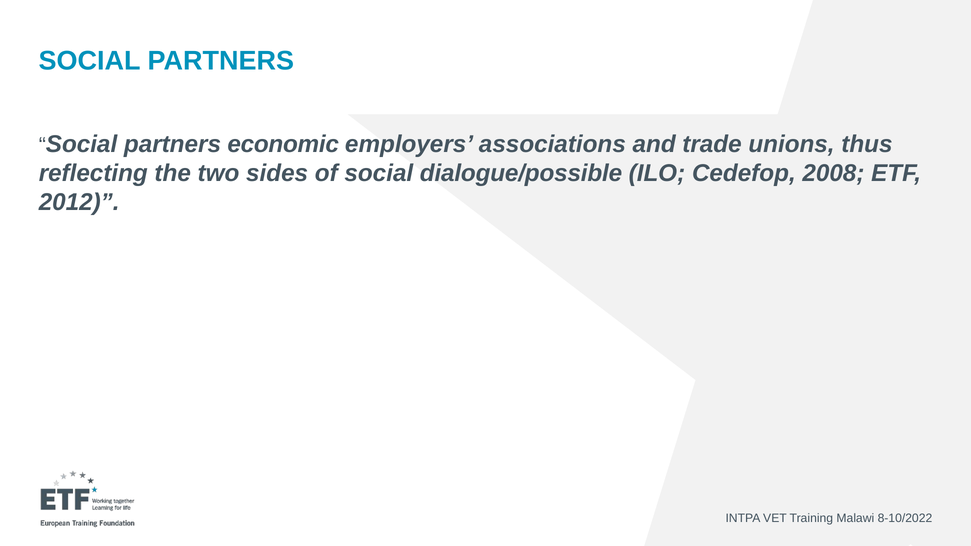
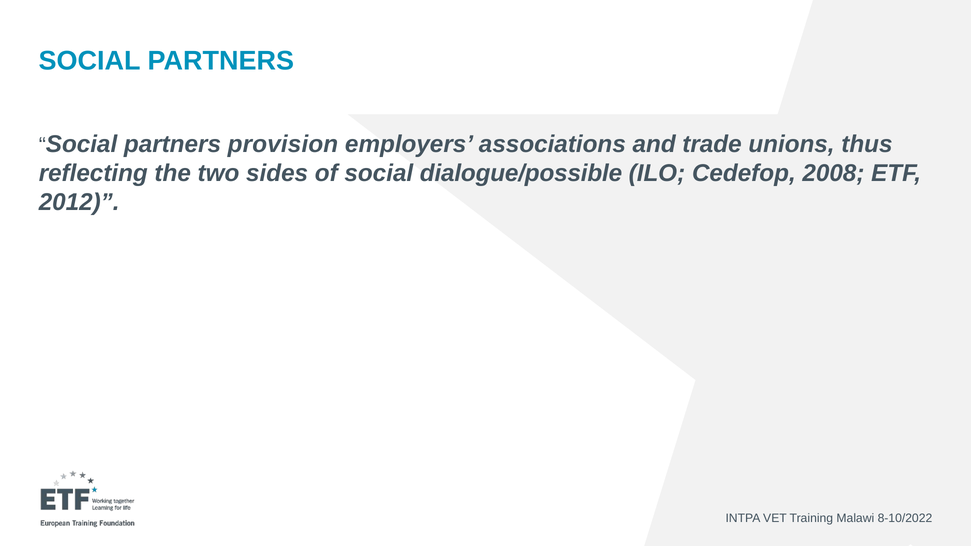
economic: economic -> provision
